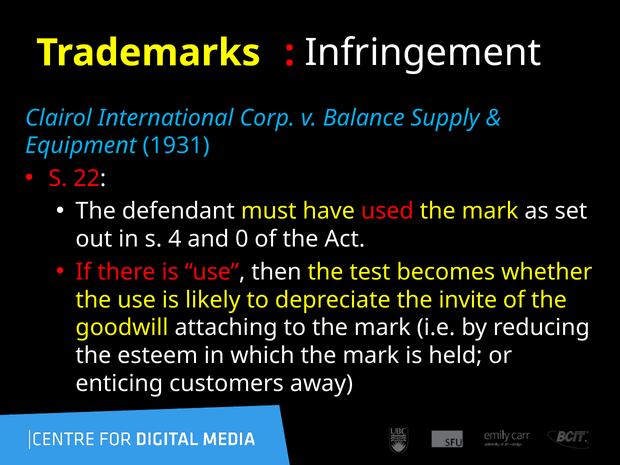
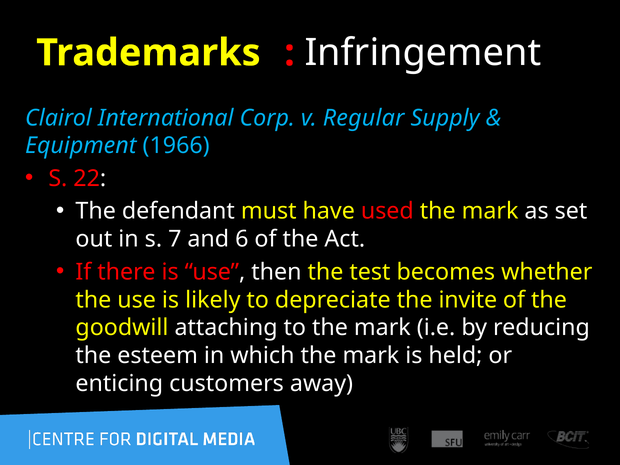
Balance: Balance -> Regular
1931: 1931 -> 1966
4: 4 -> 7
0: 0 -> 6
